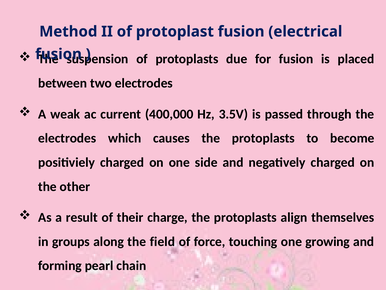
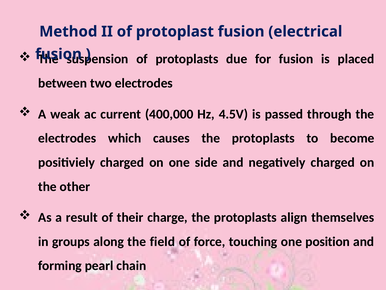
3.5V: 3.5V -> 4.5V
growing: growing -> position
